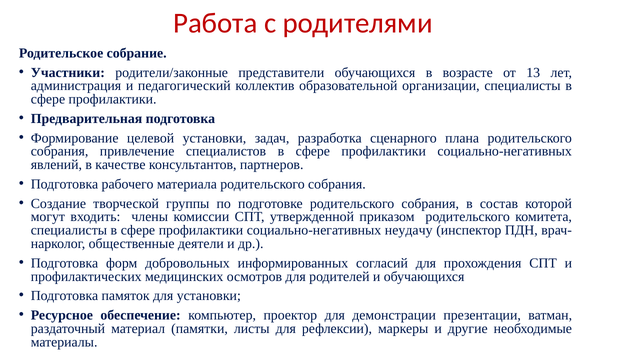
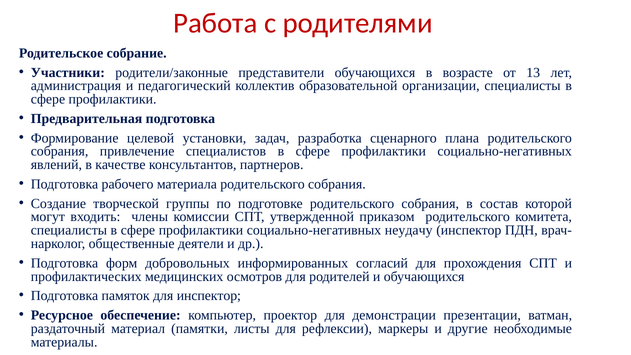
для установки: установки -> инспектор
